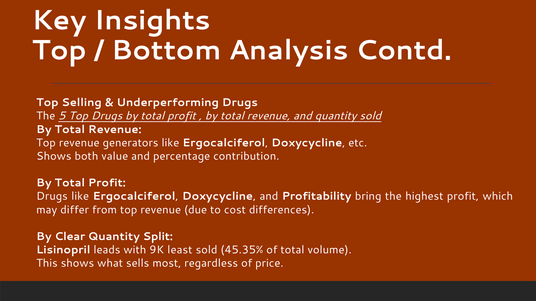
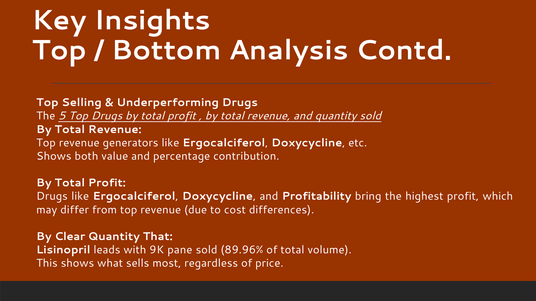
Split: Split -> That
least: least -> pane
45.35%: 45.35% -> 89.96%
